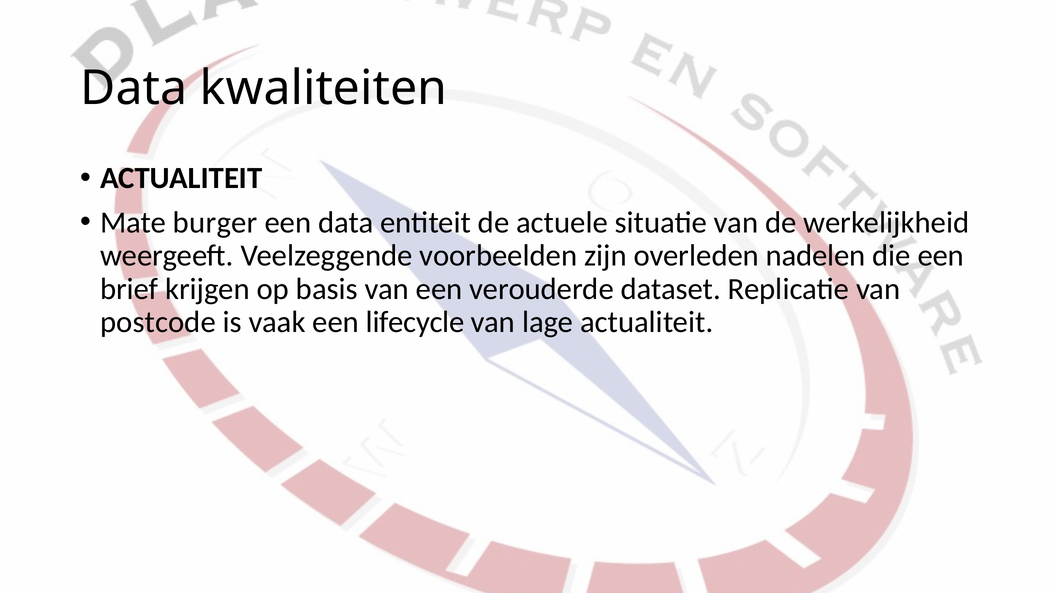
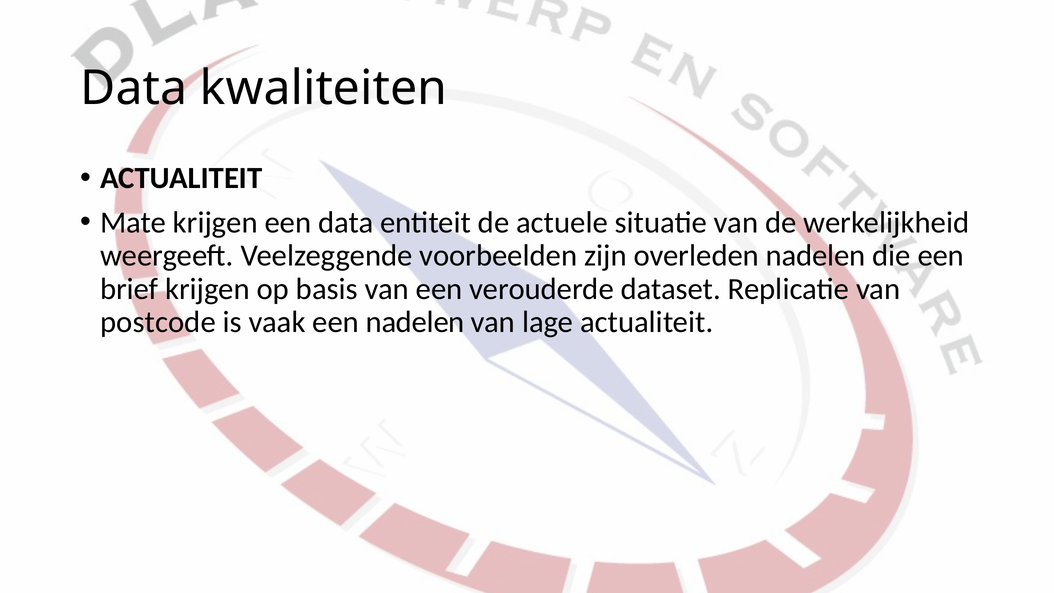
Mate burger: burger -> krijgen
een lifecycle: lifecycle -> nadelen
